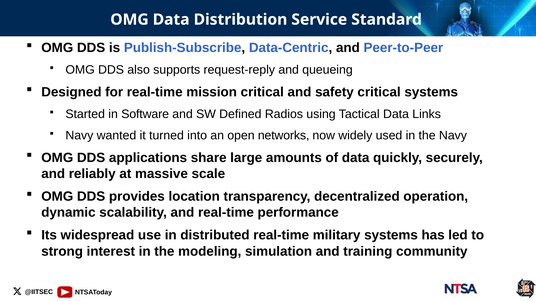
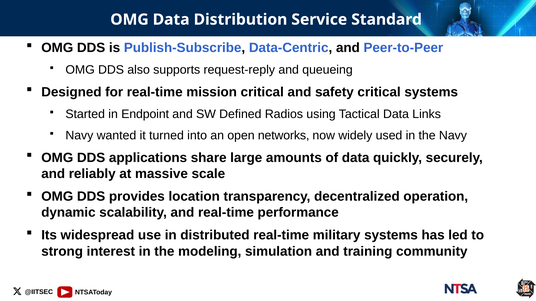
Software: Software -> Endpoint
